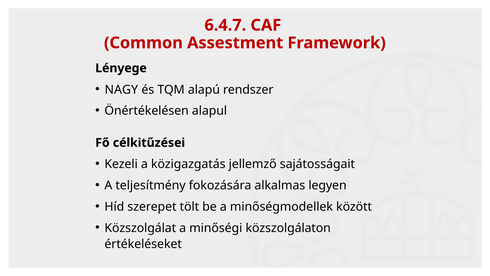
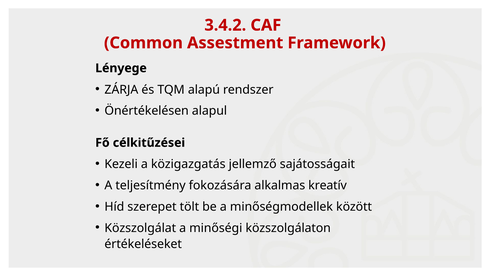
6.4.7: 6.4.7 -> 3.4.2
NAGY: NAGY -> ZÁRJA
legyen: legyen -> kreatív
